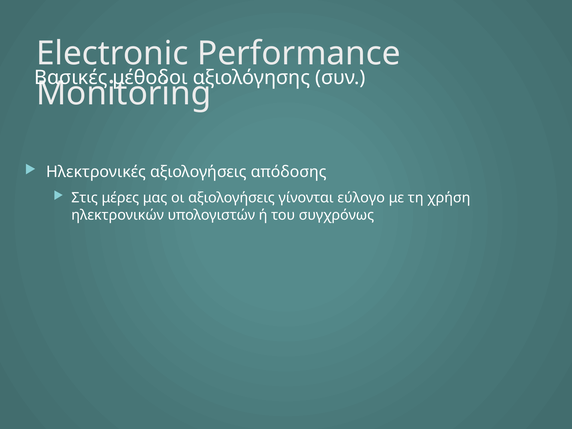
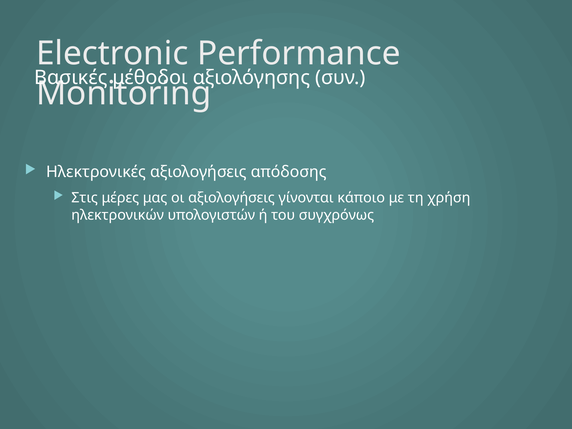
εύλογο: εύλογο -> κάποιο
